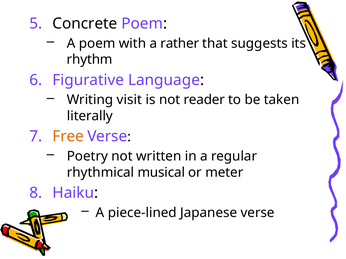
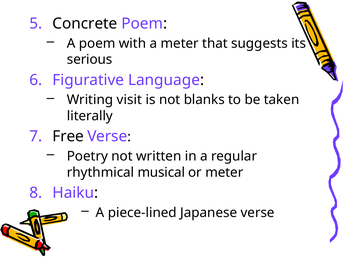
a rather: rather -> meter
rhythm: rhythm -> serious
reader: reader -> blanks
Free colour: orange -> black
